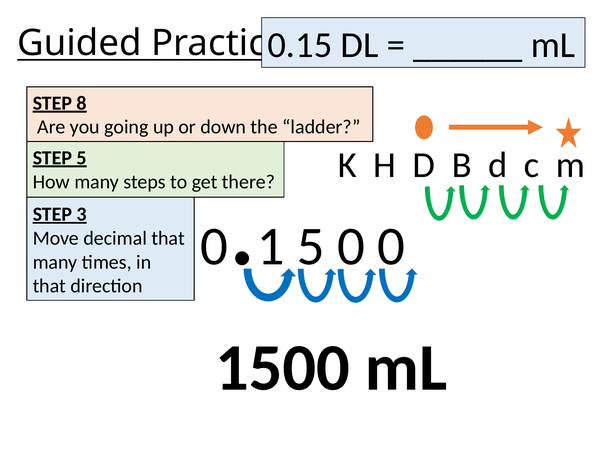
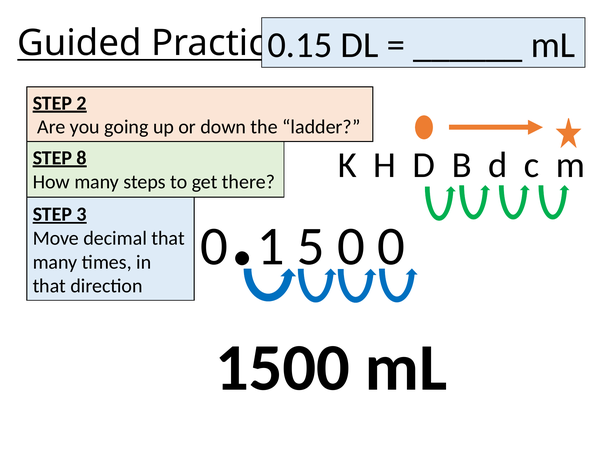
8: 8 -> 2
STEP 5: 5 -> 8
